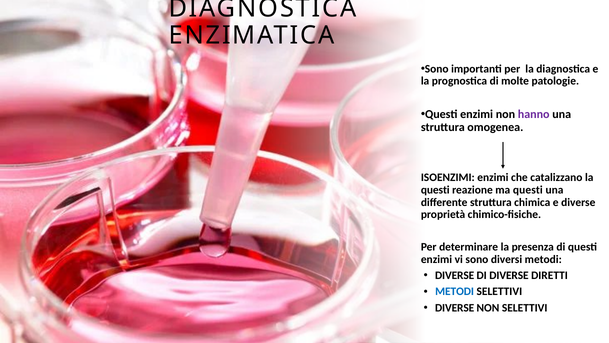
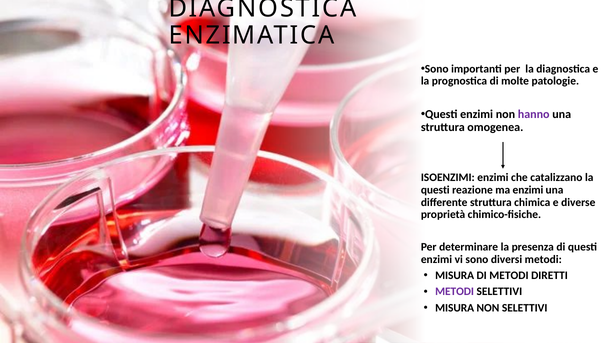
ma questi: questi -> enzimi
DIVERSE at (455, 275): DIVERSE -> MISURA
DI DIVERSE: DIVERSE -> METODI
METODI at (455, 291) colour: blue -> purple
DIVERSE at (455, 307): DIVERSE -> MISURA
